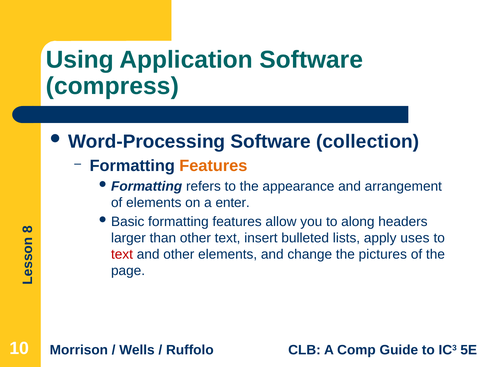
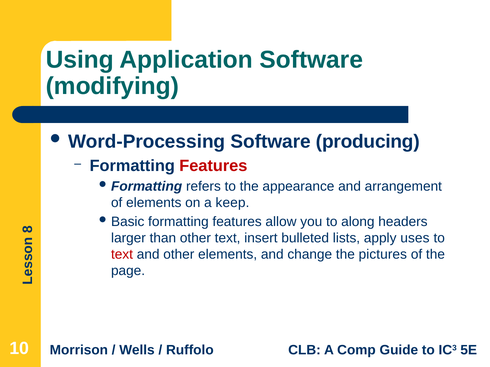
compress: compress -> modifying
collection: collection -> producing
Features at (213, 166) colour: orange -> red
enter: enter -> keep
